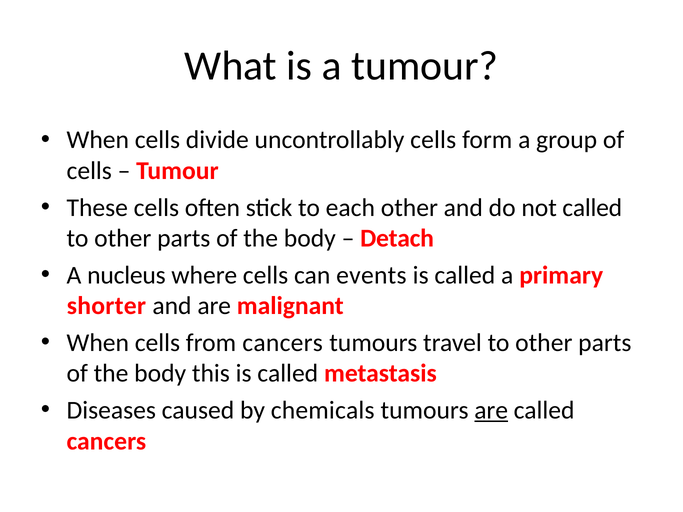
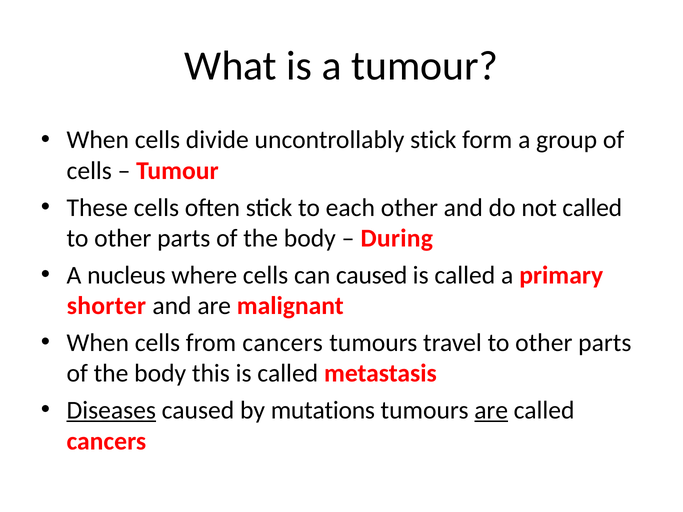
uncontrollably cells: cells -> stick
Detach: Detach -> During
can events: events -> caused
Diseases underline: none -> present
chemicals: chemicals -> mutations
